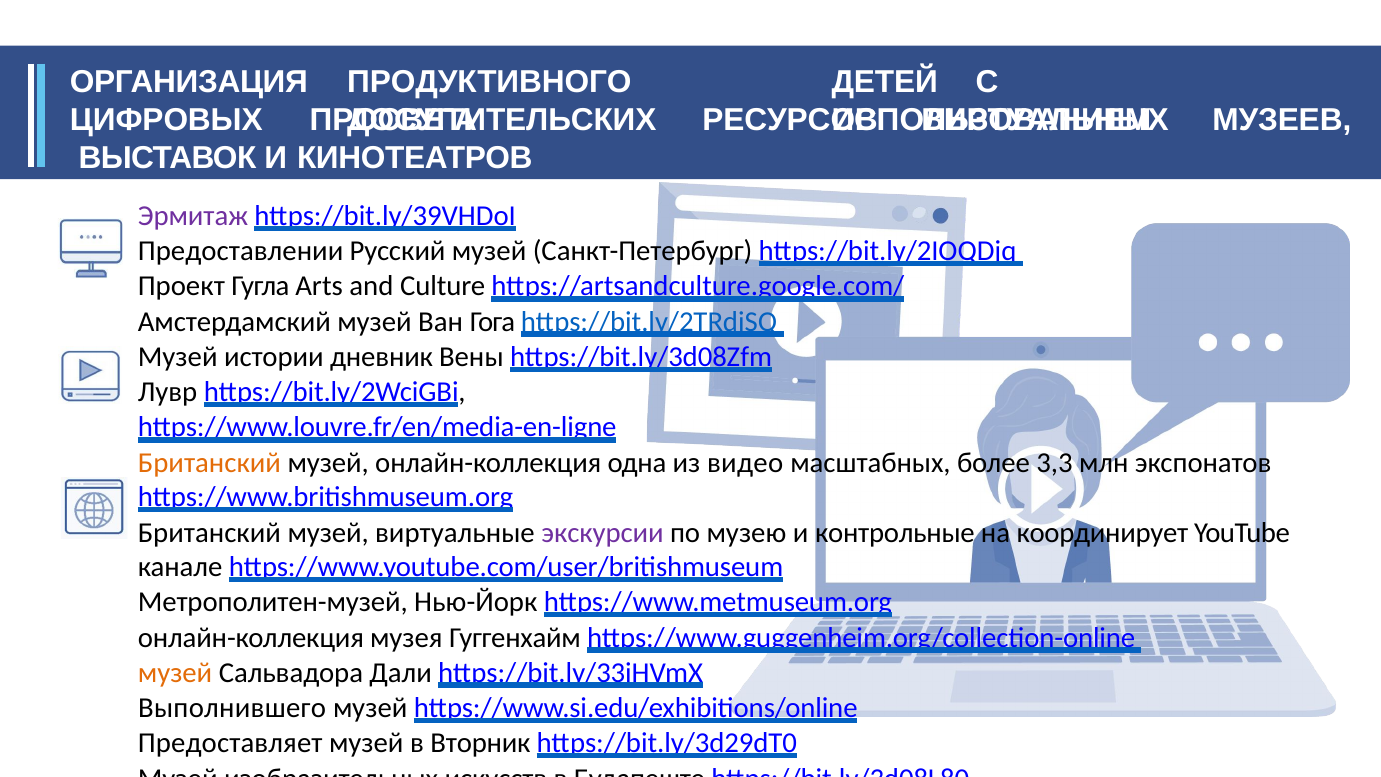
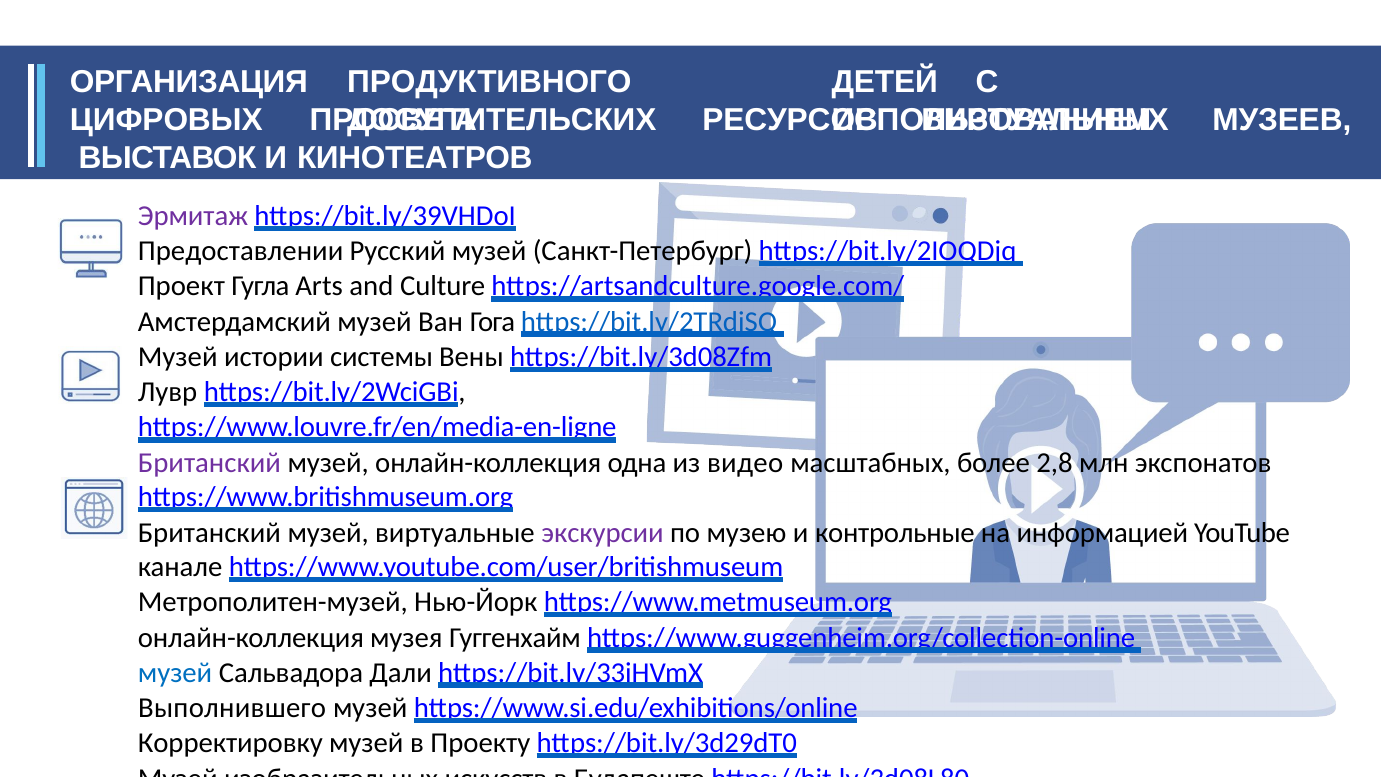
дневник: дневник -> системы
Британский at (209, 463) colour: orange -> purple
3,3: 3,3 -> 2,8
координирует: координирует -> информацией
музей at (175, 673) colour: orange -> blue
Предоставляет: Предоставляет -> Корректировку
Вторник: Вторник -> Проекту
